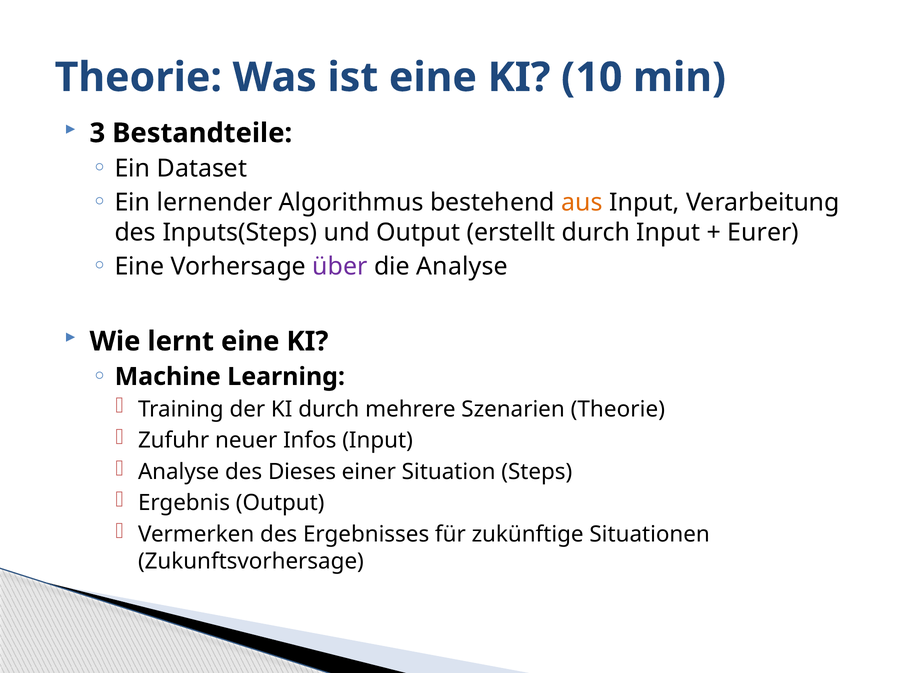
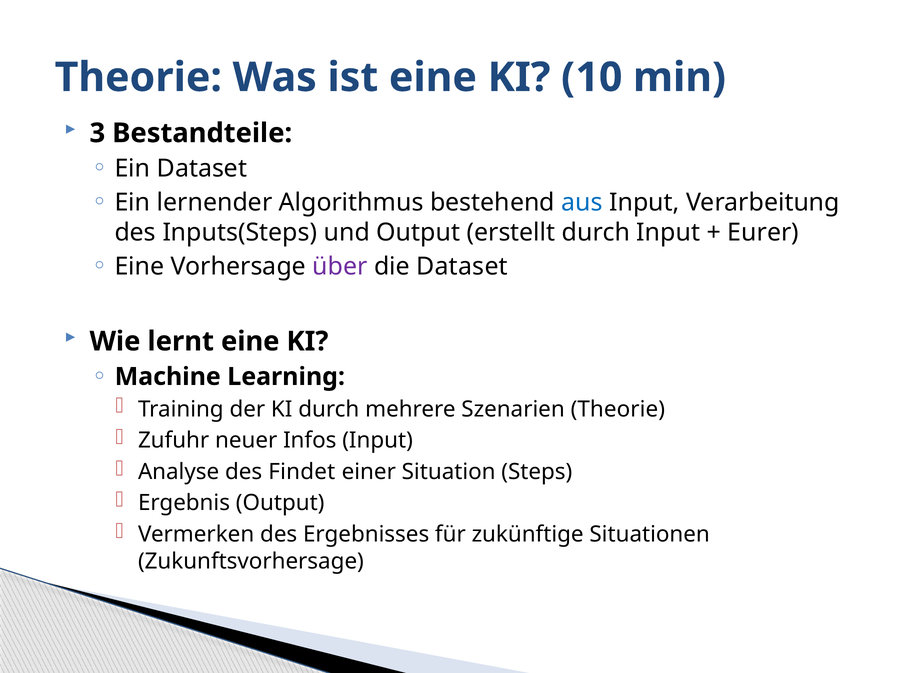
aus colour: orange -> blue
die Analyse: Analyse -> Dataset
Dieses: Dieses -> Findet
